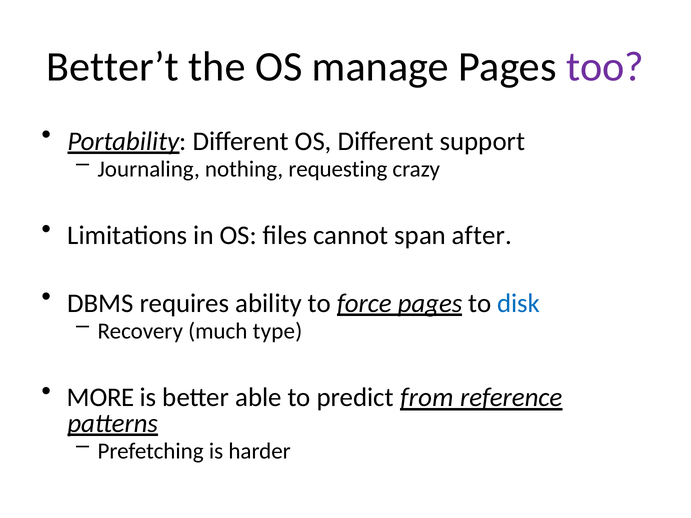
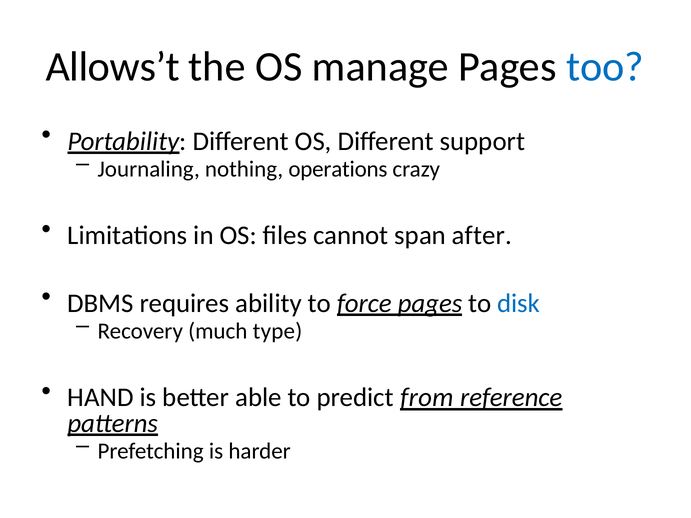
Better’t: Better’t -> Allows’t
too colour: purple -> blue
requesting: requesting -> operations
MORE: MORE -> HAND
